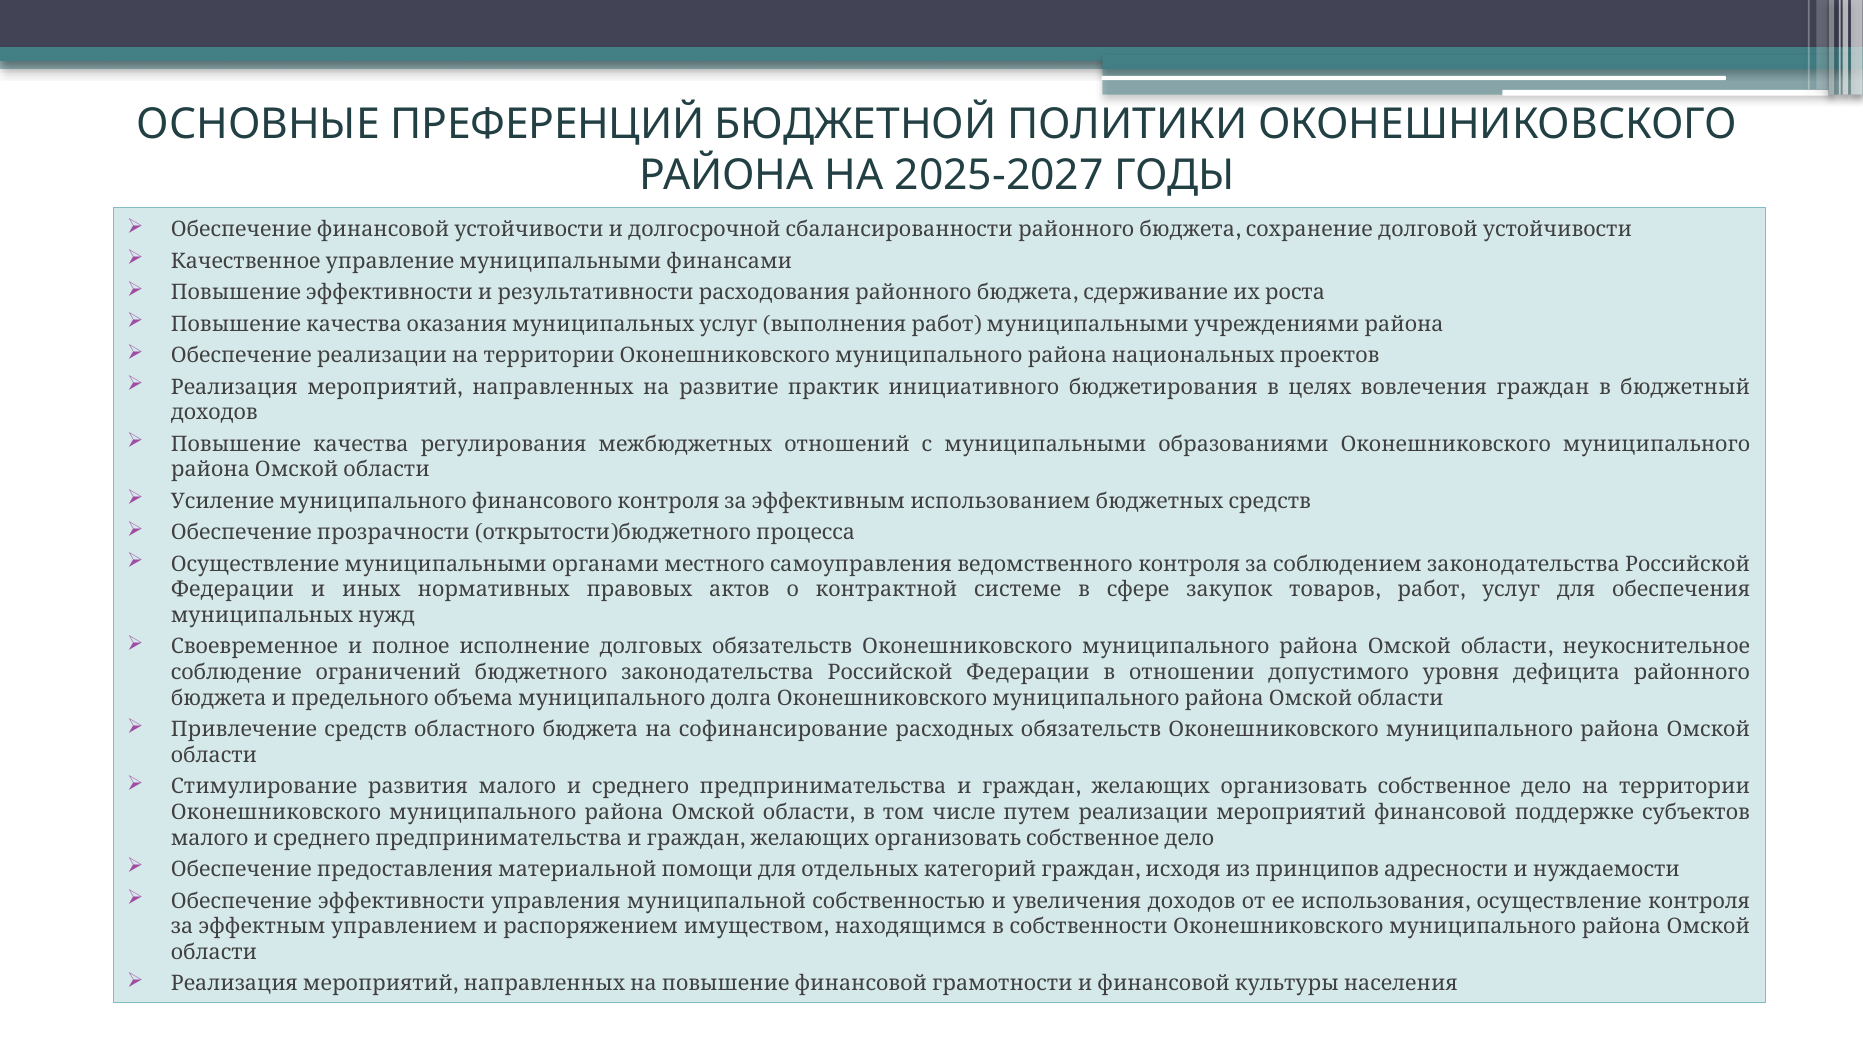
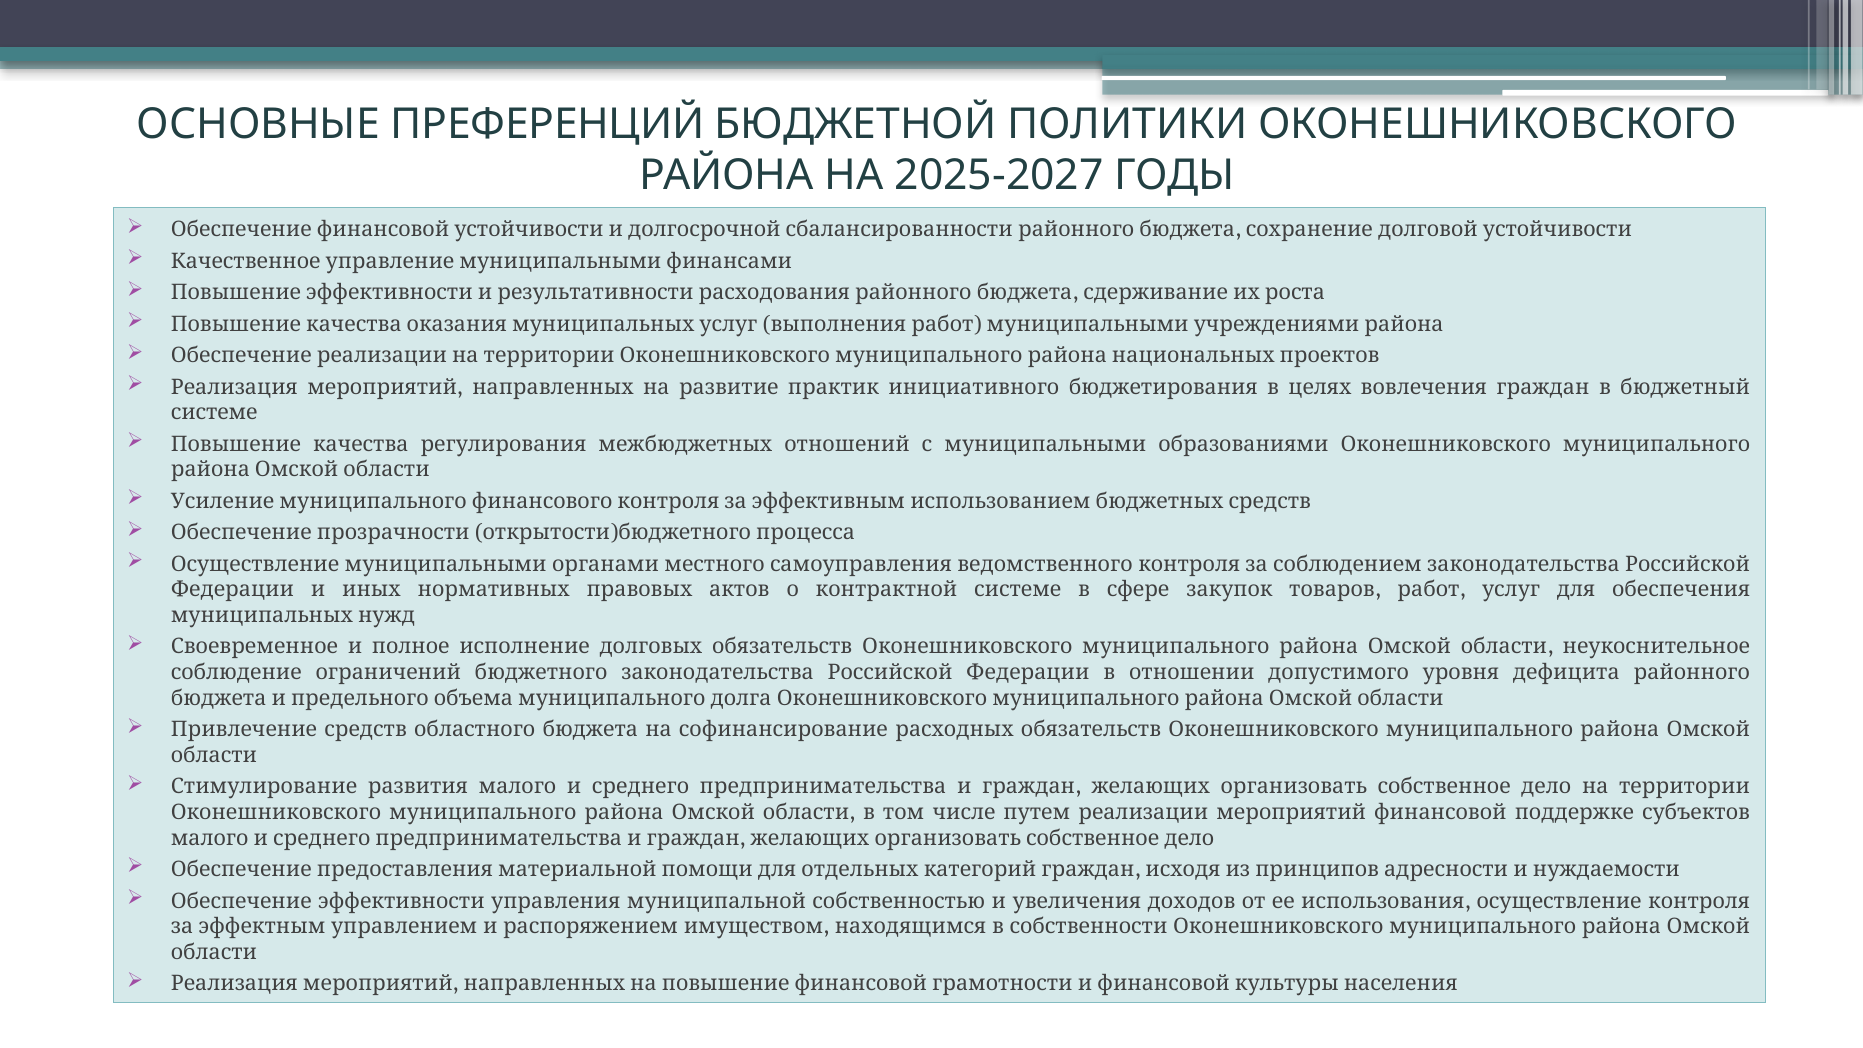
доходов at (214, 413): доходов -> системе
